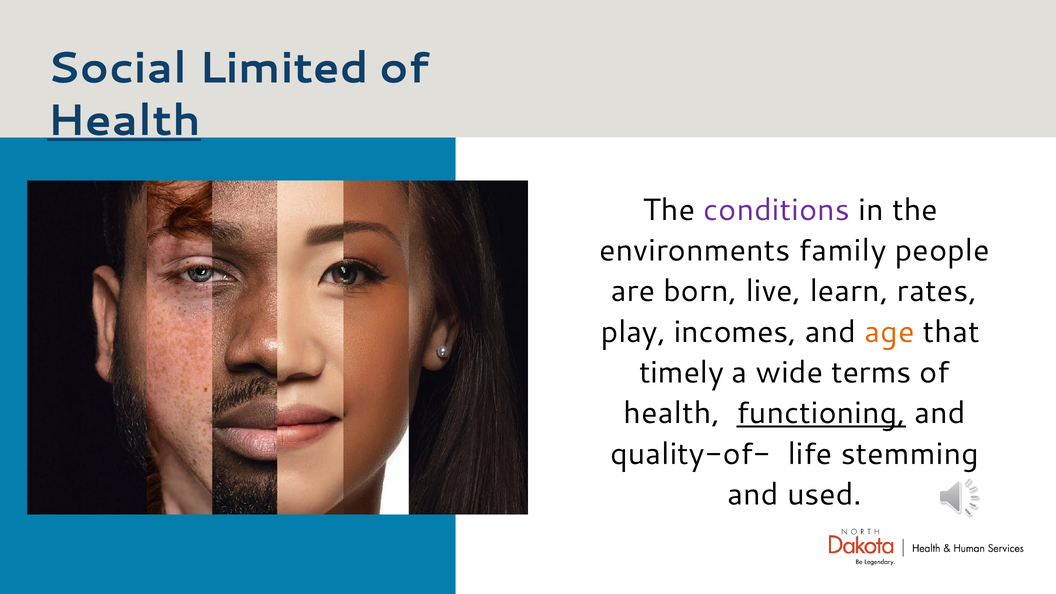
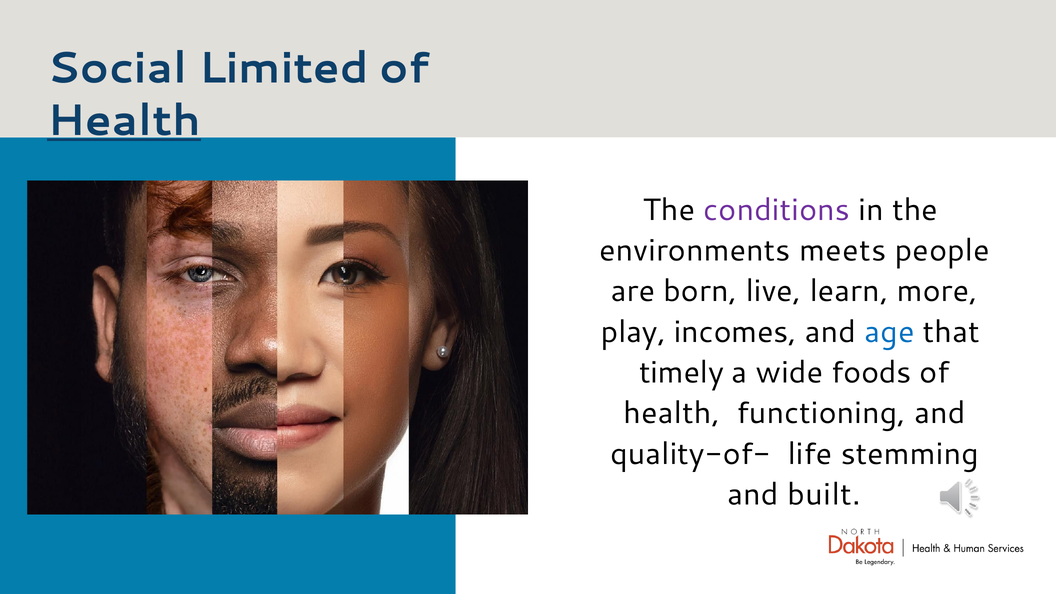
family: family -> meets
rates: rates -> more
age colour: orange -> blue
terms: terms -> foods
functioning underline: present -> none
used: used -> built
